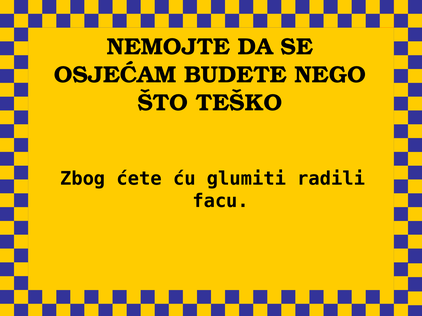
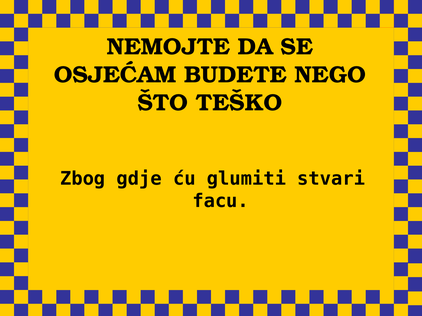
ćete: ćete -> gdje
radili: radili -> stvari
